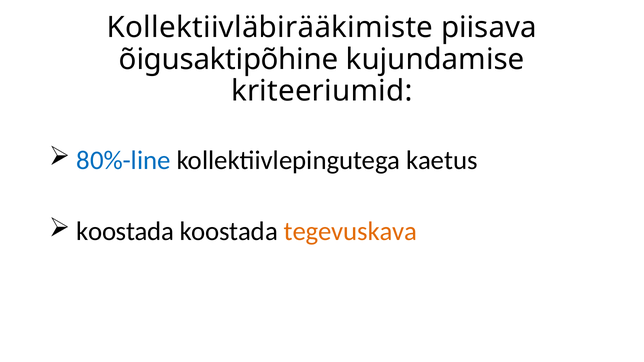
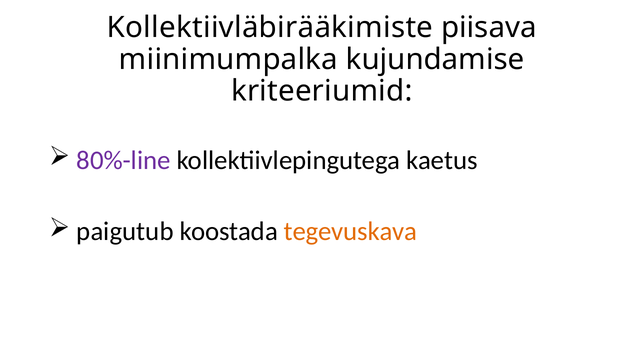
õigusaktipõhine: õigusaktipõhine -> miinimumpalka
80%-line colour: blue -> purple
koostada at (125, 232): koostada -> paigutub
